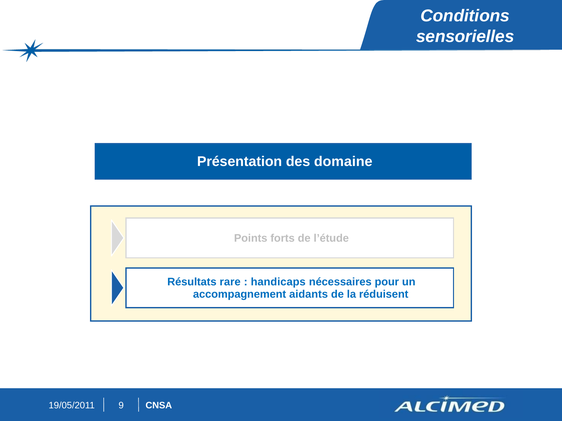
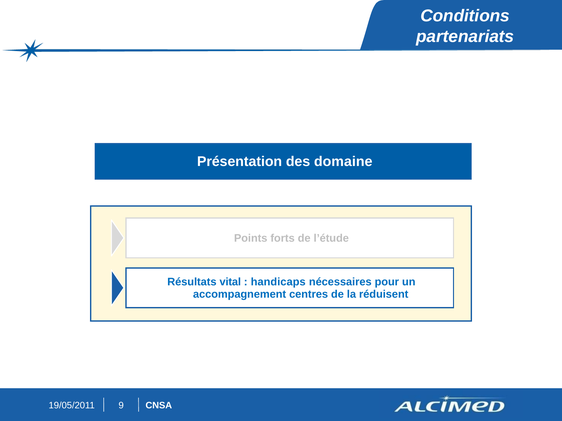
sensorielles: sensorielles -> partenariats
rare: rare -> vital
aidants: aidants -> centres
